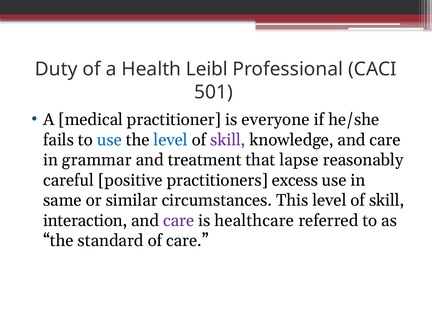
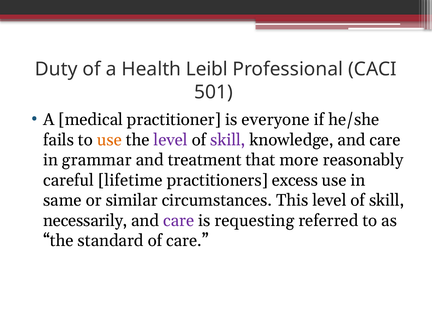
use at (109, 140) colour: blue -> orange
level at (171, 140) colour: blue -> purple
lapse: lapse -> more
positive: positive -> lifetime
interaction: interaction -> necessarily
healthcare: healthcare -> requesting
